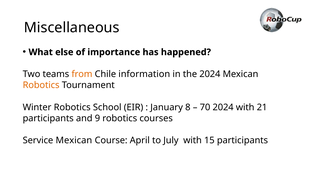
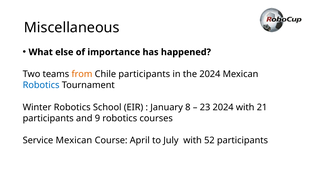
Chile information: information -> participants
Robotics at (41, 85) colour: orange -> blue
70: 70 -> 23
15: 15 -> 52
